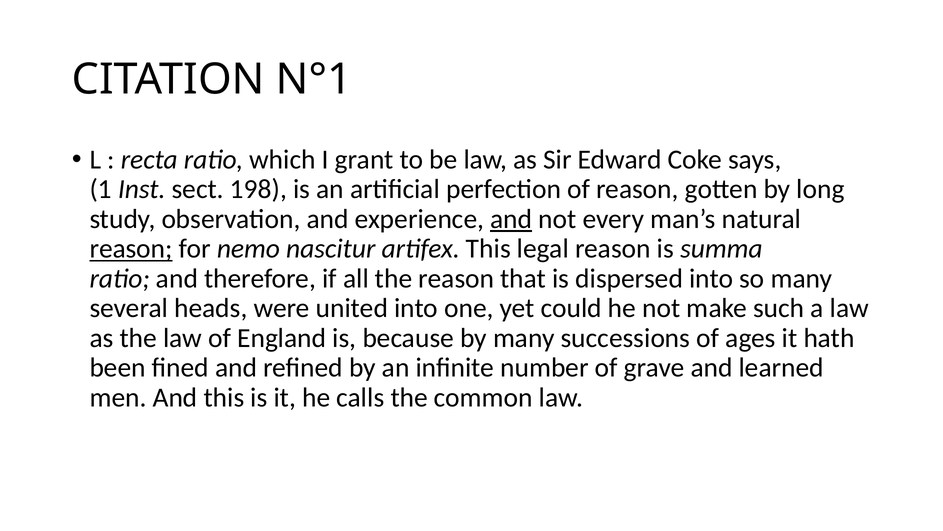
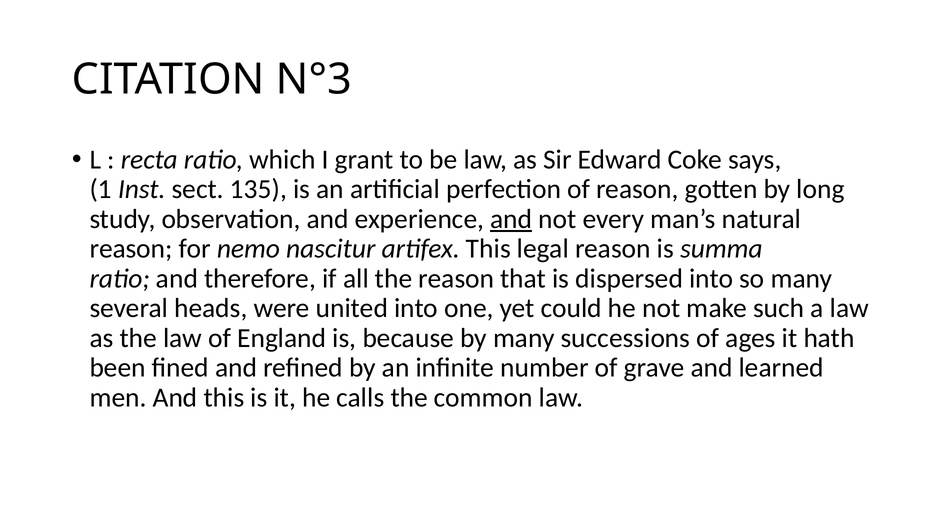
N°1: N°1 -> N°3
198: 198 -> 135
reason at (131, 249) underline: present -> none
